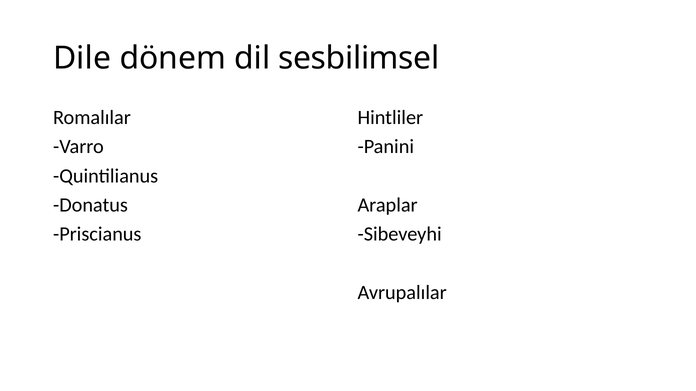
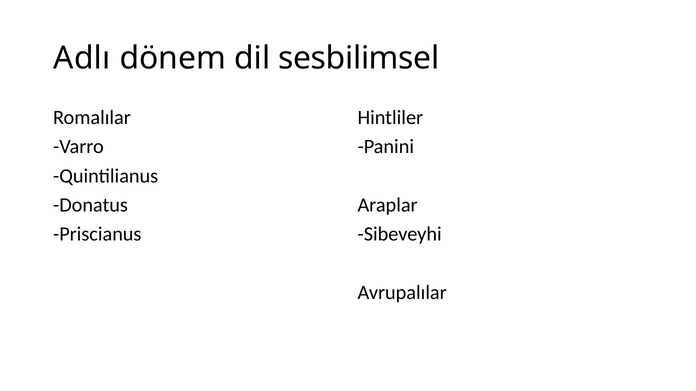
Dile: Dile -> Adlı
